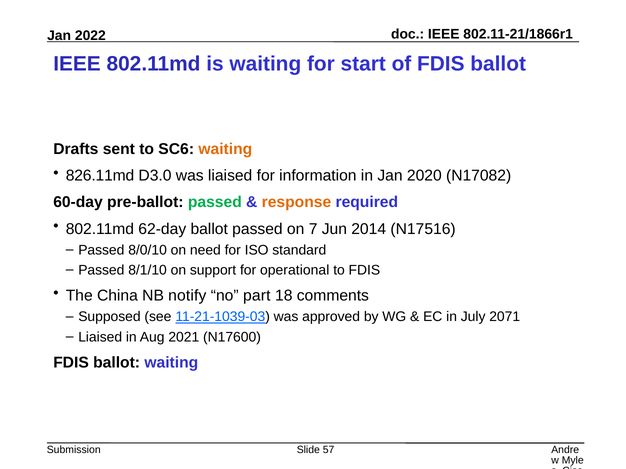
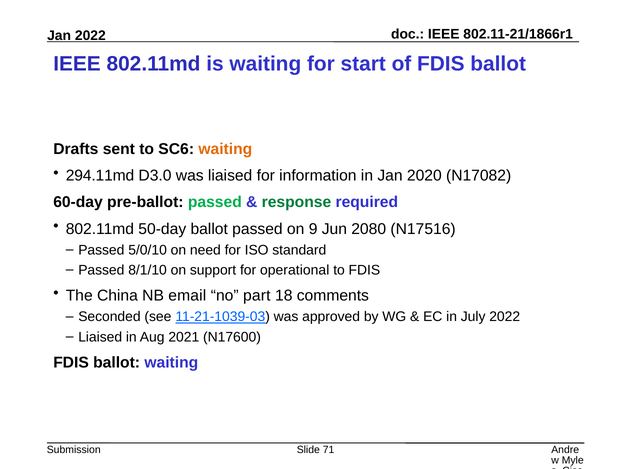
826.11md: 826.11md -> 294.11md
response colour: orange -> green
62-day: 62-day -> 50-day
7: 7 -> 9
2014: 2014 -> 2080
8/0/10: 8/0/10 -> 5/0/10
notify: notify -> email
Supposed: Supposed -> Seconded
July 2071: 2071 -> 2022
57: 57 -> 71
